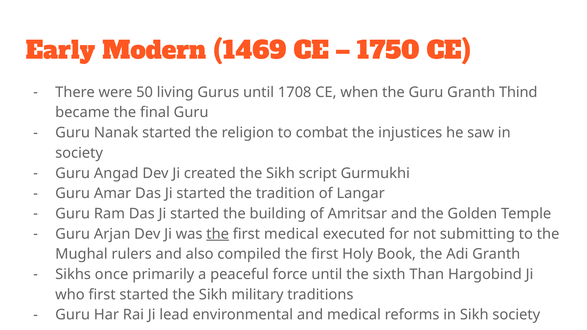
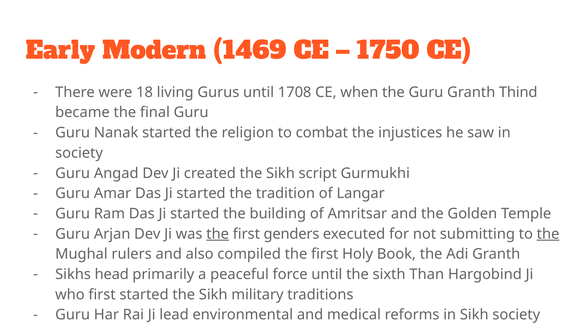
50: 50 -> 18
first medical: medical -> genders
the at (548, 234) underline: none -> present
once: once -> head
